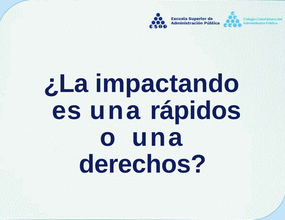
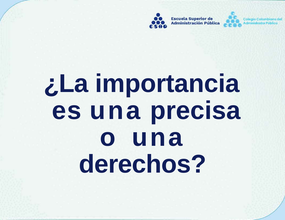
impactando: impactando -> importancia
rápidos: rápidos -> precisa
